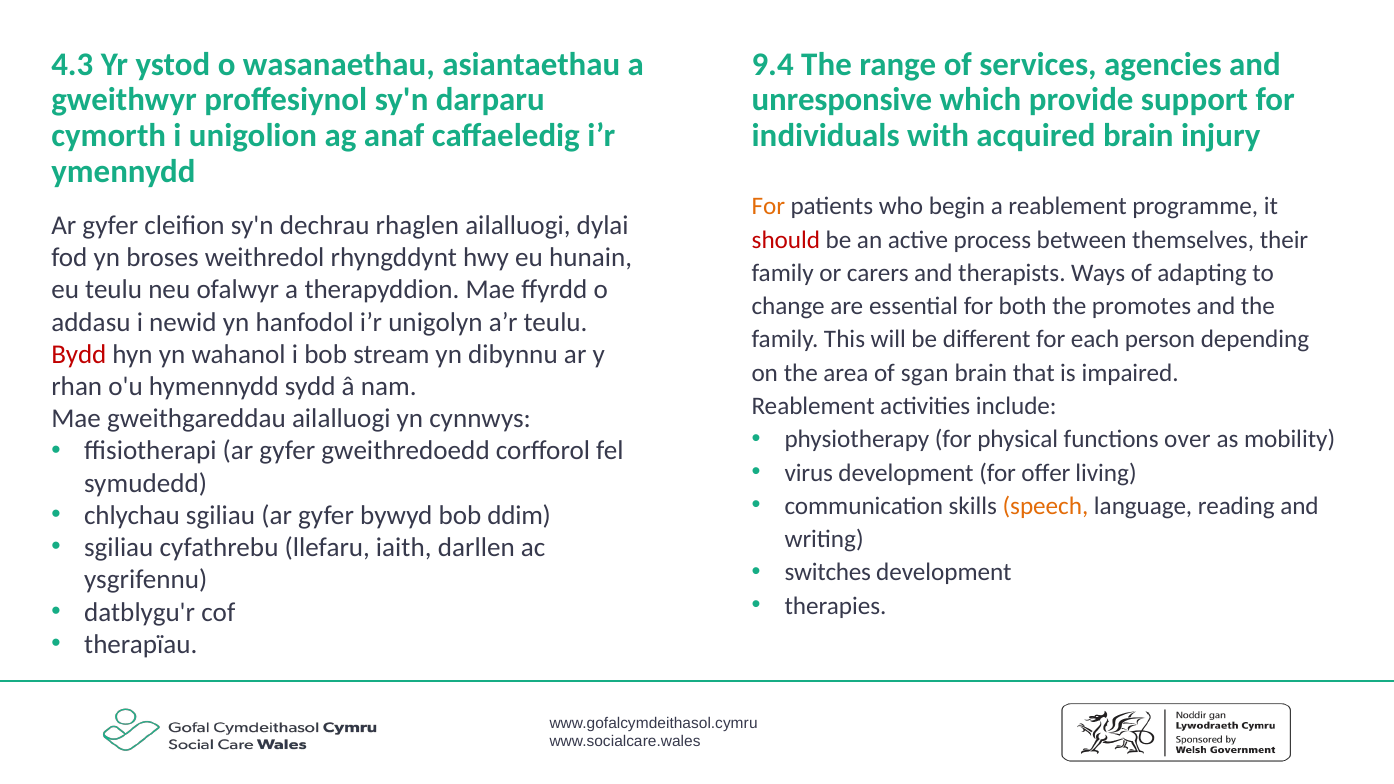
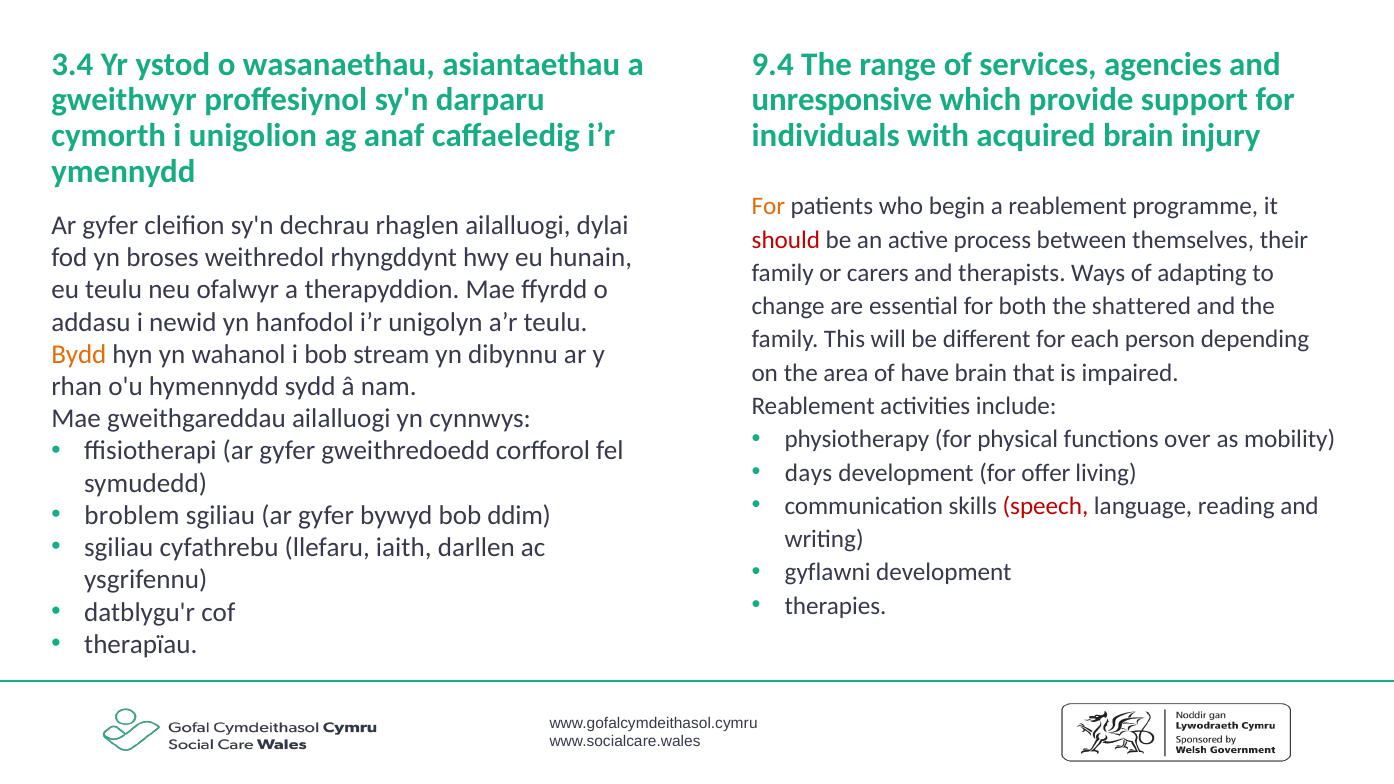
4.3: 4.3 -> 3.4
promotes: promotes -> shattered
Bydd colour: red -> orange
sgan: sgan -> have
virus: virus -> days
speech colour: orange -> red
chlychau: chlychau -> broblem
switches: switches -> gyflawni
